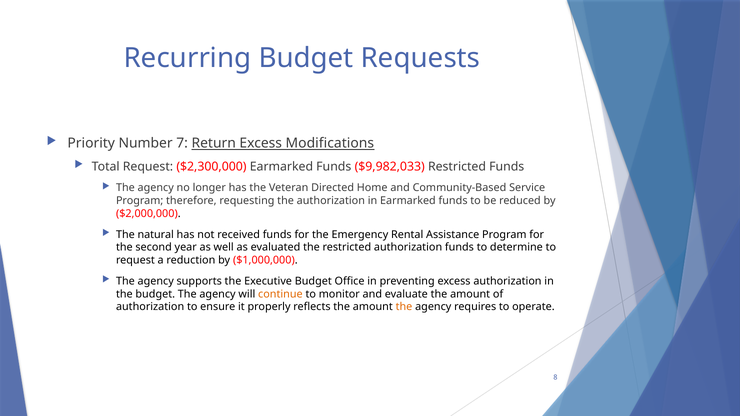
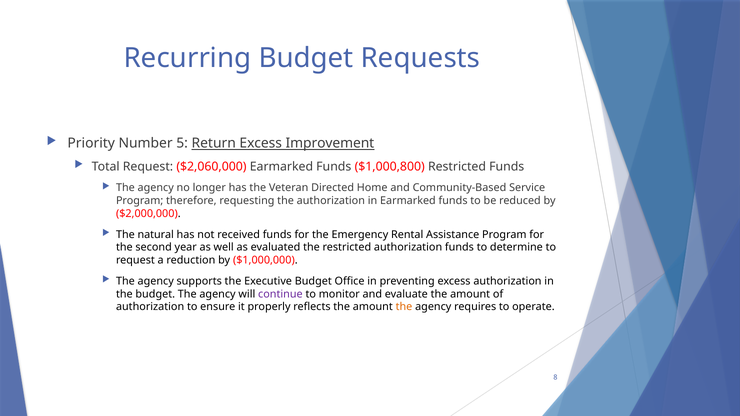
7: 7 -> 5
Modifications: Modifications -> Improvement
$2,300,000: $2,300,000 -> $2,060,000
$9,982,033: $9,982,033 -> $1,000,800
continue colour: orange -> purple
